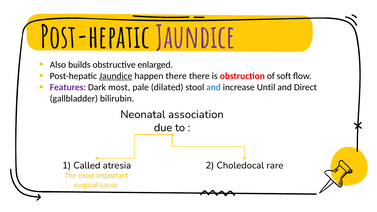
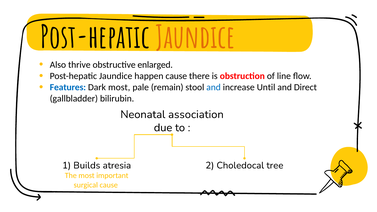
Jaundice at (195, 38) colour: purple -> orange
builds: builds -> thrive
Jaundice at (116, 76) underline: present -> none
happen there: there -> cause
soft: soft -> line
Features colour: purple -> blue
dilated: dilated -> remain
rare: rare -> tree
Called: Called -> Builds
